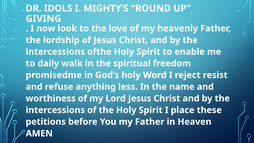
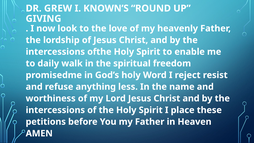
IDOLS: IDOLS -> GREW
MIGHTY’S: MIGHTY’S -> KNOWN’S
